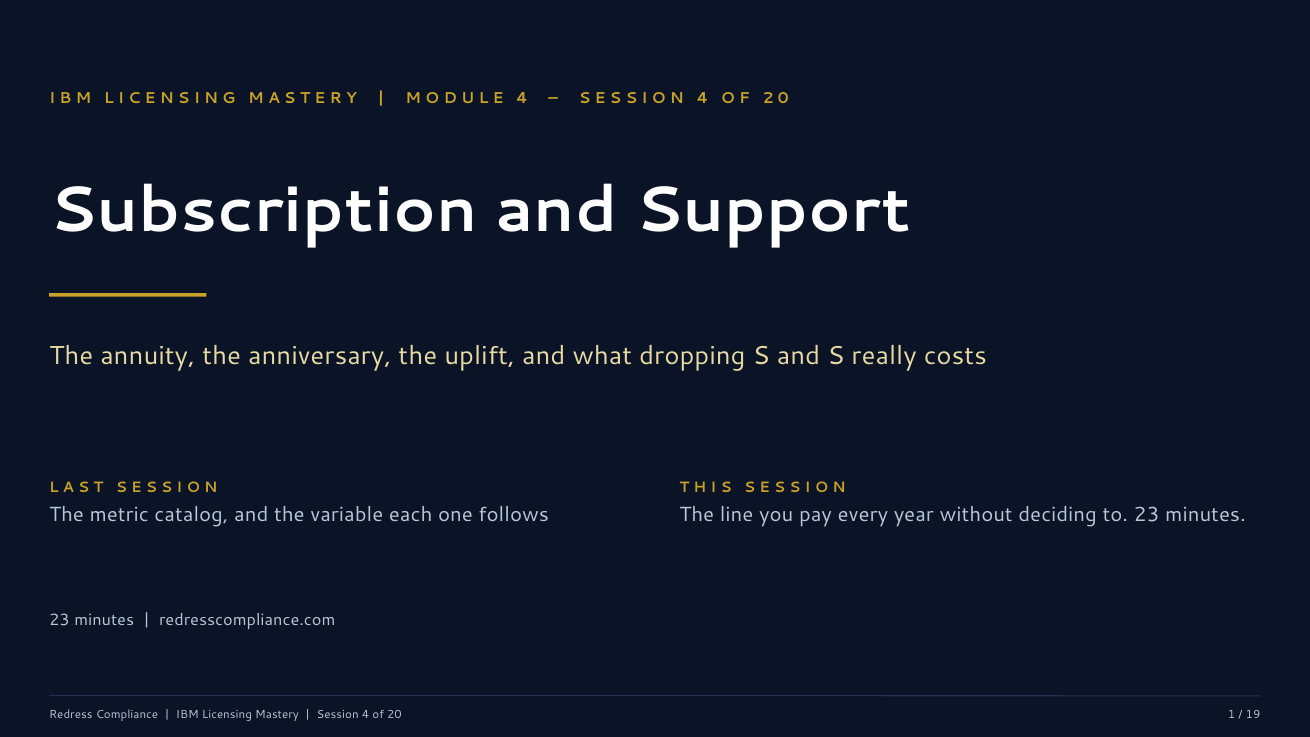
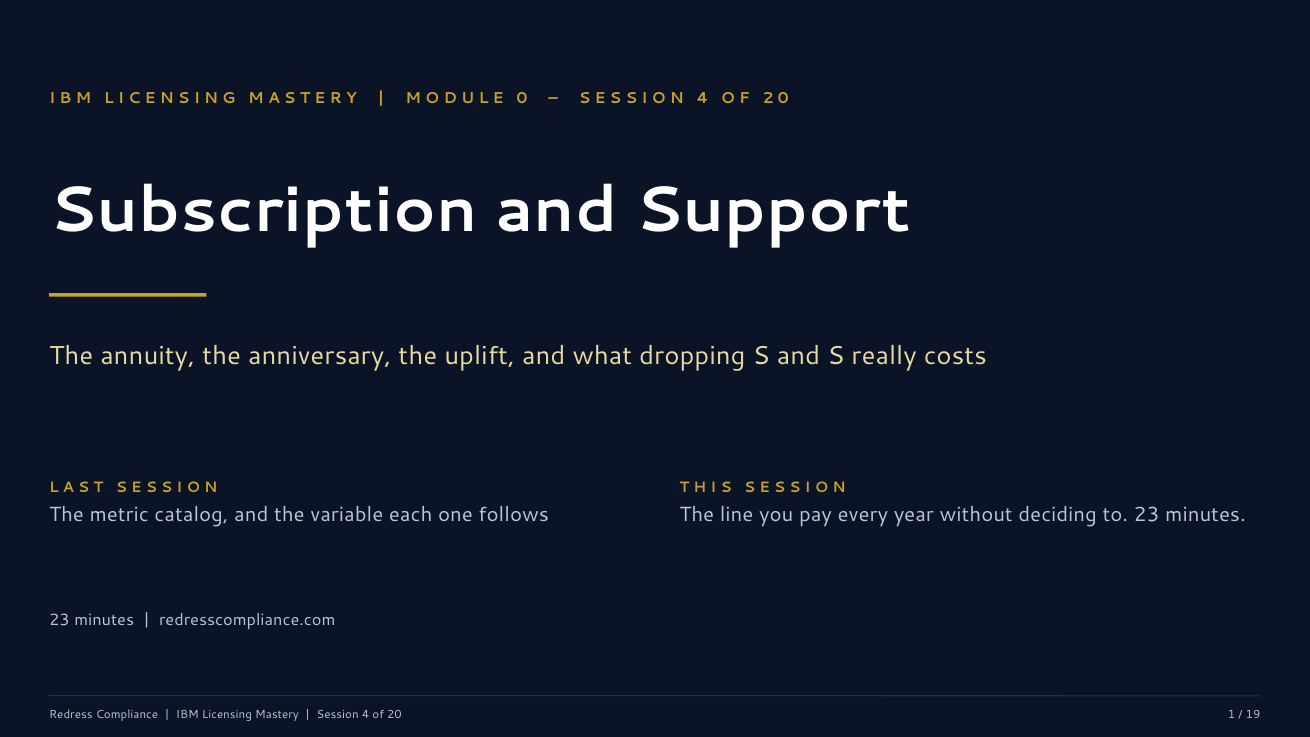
4 at (522, 98): 4 -> 0
